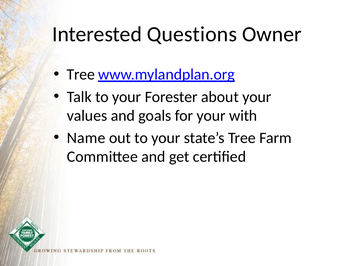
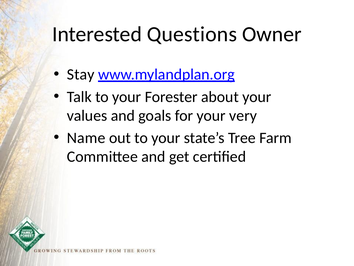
Tree at (81, 74): Tree -> Stay
with: with -> very
